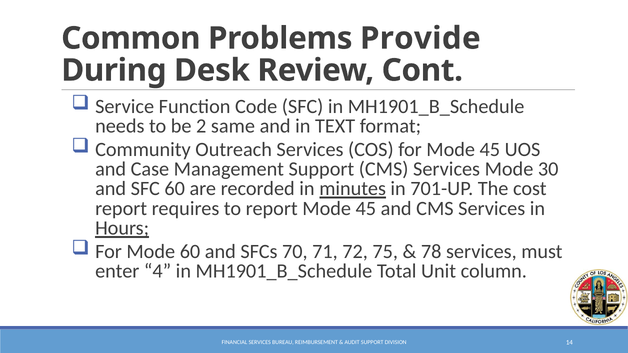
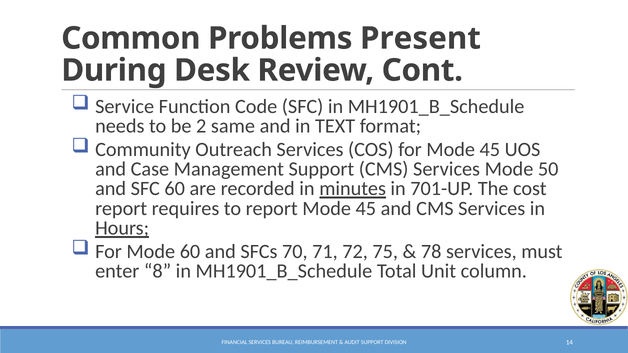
Provide: Provide -> Present
30: 30 -> 50
4: 4 -> 8
